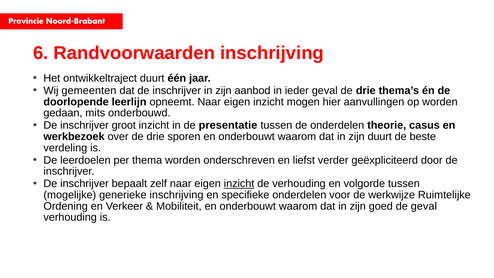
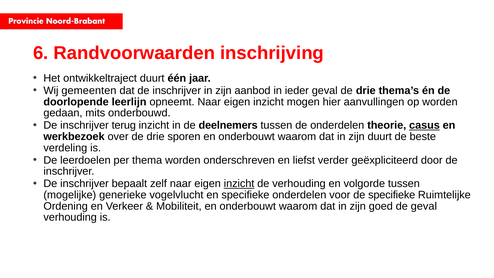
groot: groot -> terug
presentatie: presentatie -> deelnemers
casus underline: none -> present
generieke inschrijving: inschrijving -> vogelvlucht
de werkwijze: werkwijze -> specifieke
